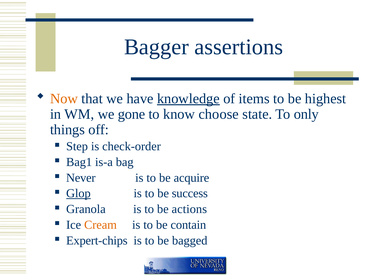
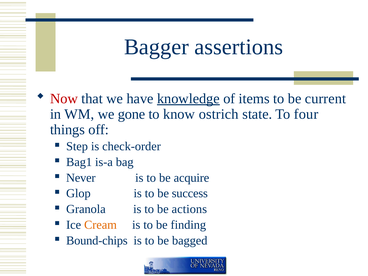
Now colour: orange -> red
highest: highest -> current
choose: choose -> ostrich
only: only -> four
Glop underline: present -> none
contain: contain -> finding
Expert-chips: Expert-chips -> Bound-chips
